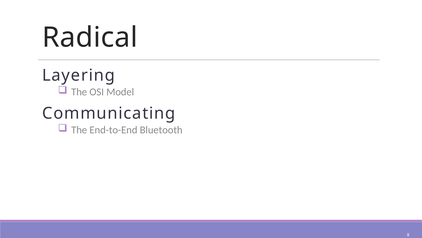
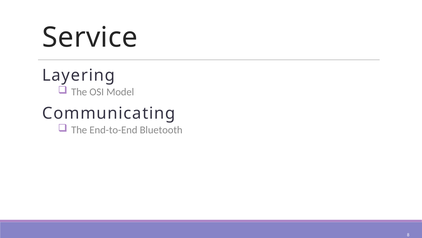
Radical: Radical -> Service
